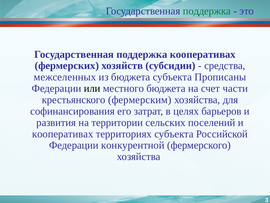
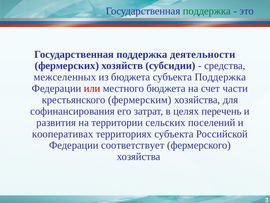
поддержка кооперативах: кооперативах -> деятельности
субъекта Прописаны: Прописаны -> Поддержка
или colour: black -> red
барьеров: барьеров -> перечень
конкурентной: конкурентной -> соответствует
